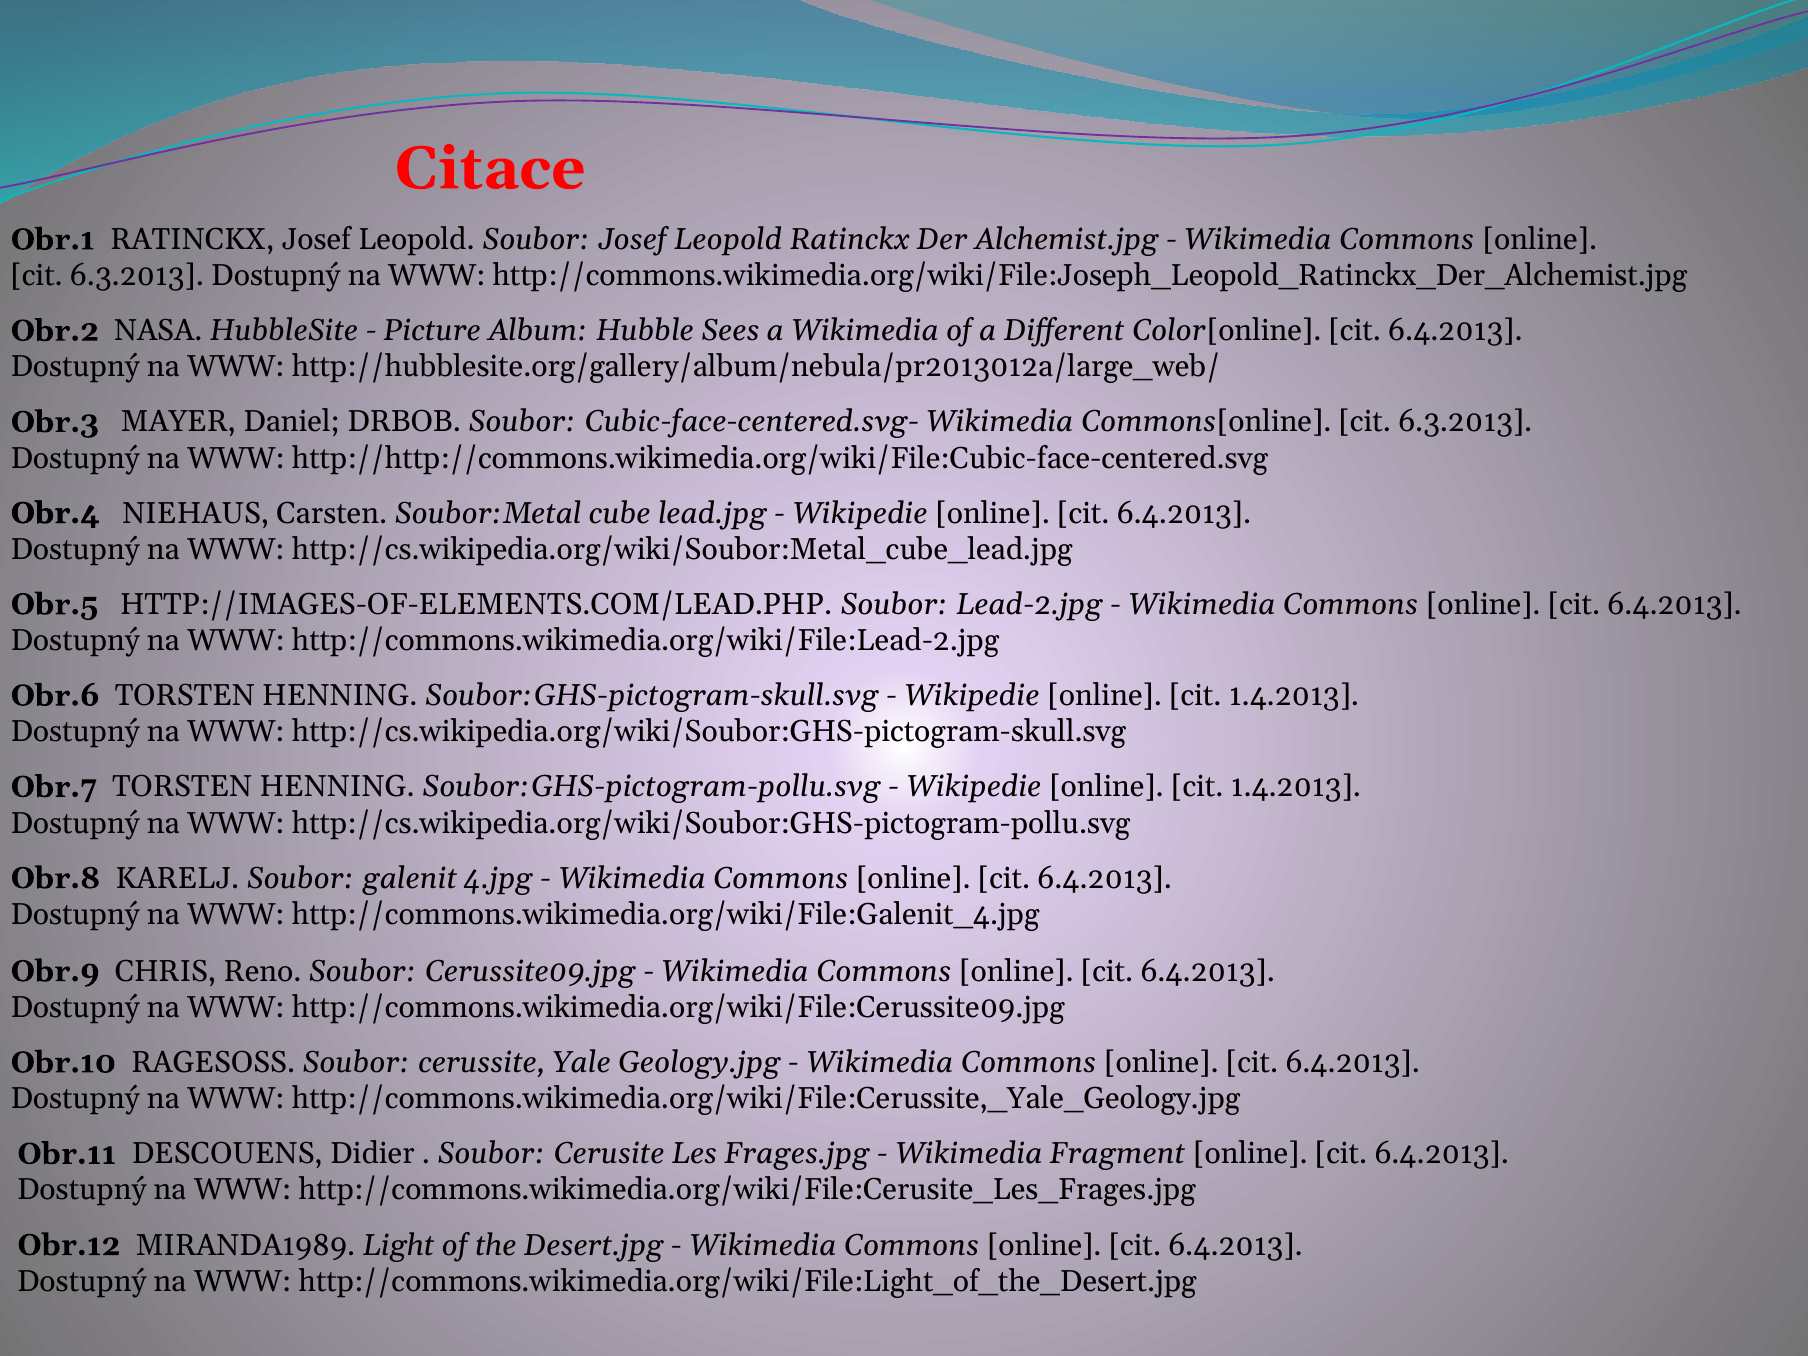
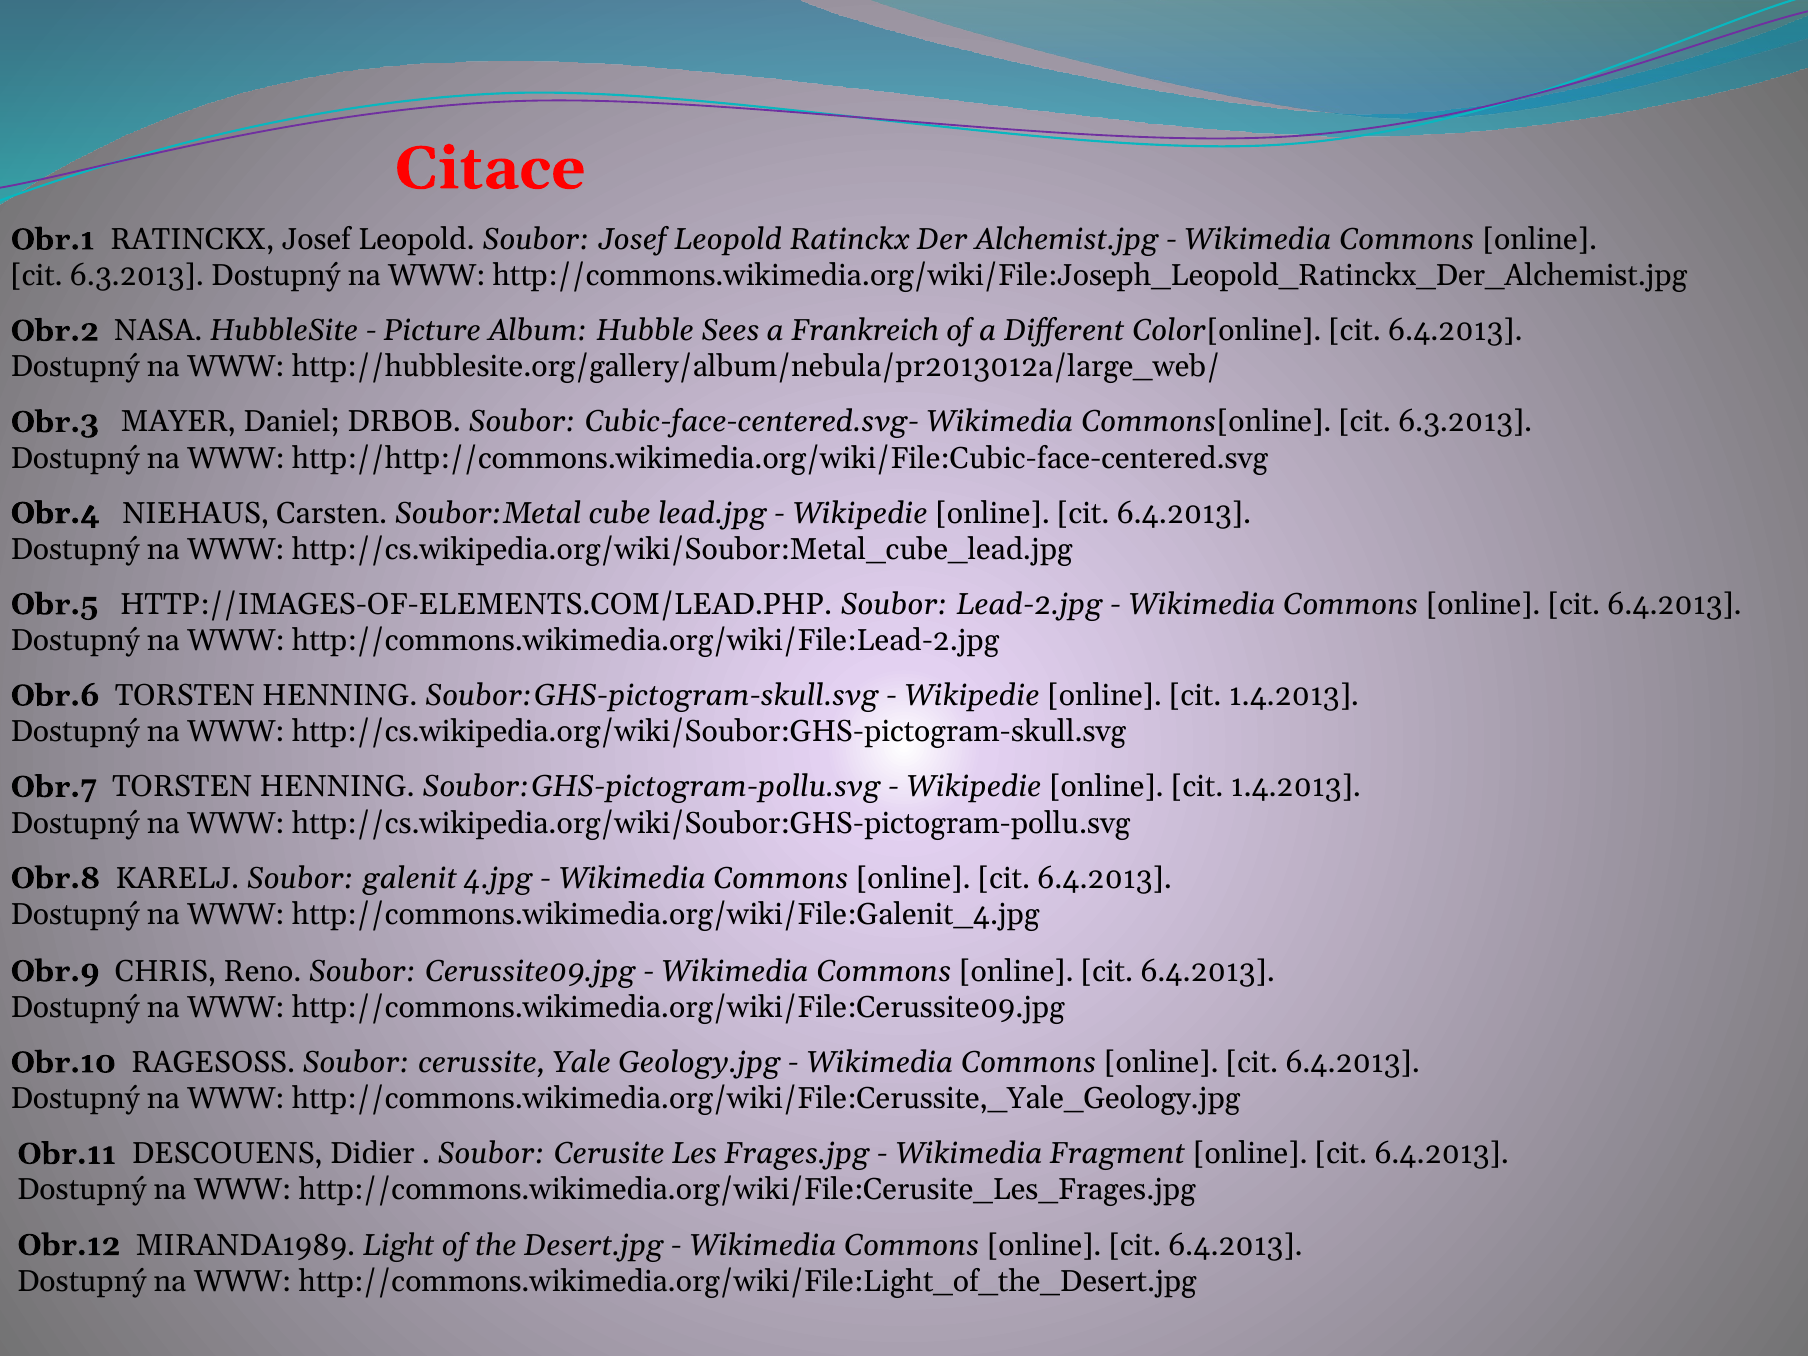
a Wikimedia: Wikimedia -> Frankreich
